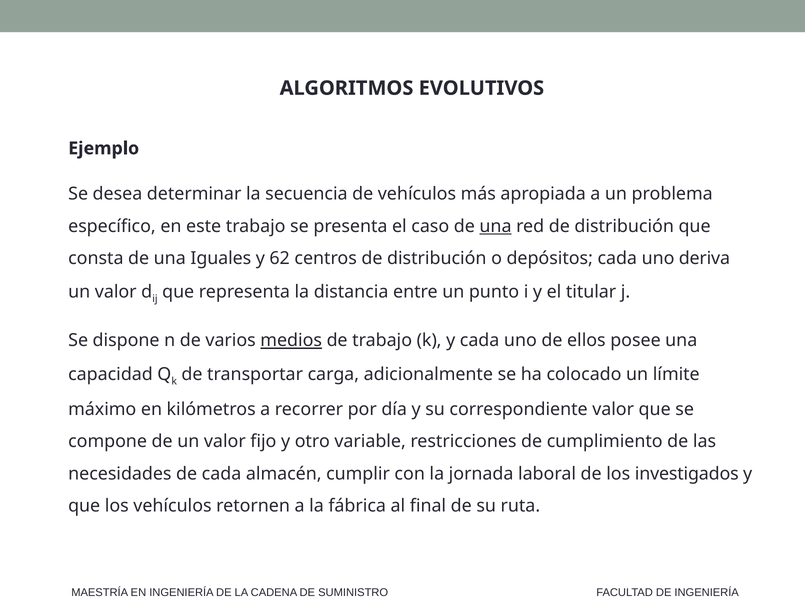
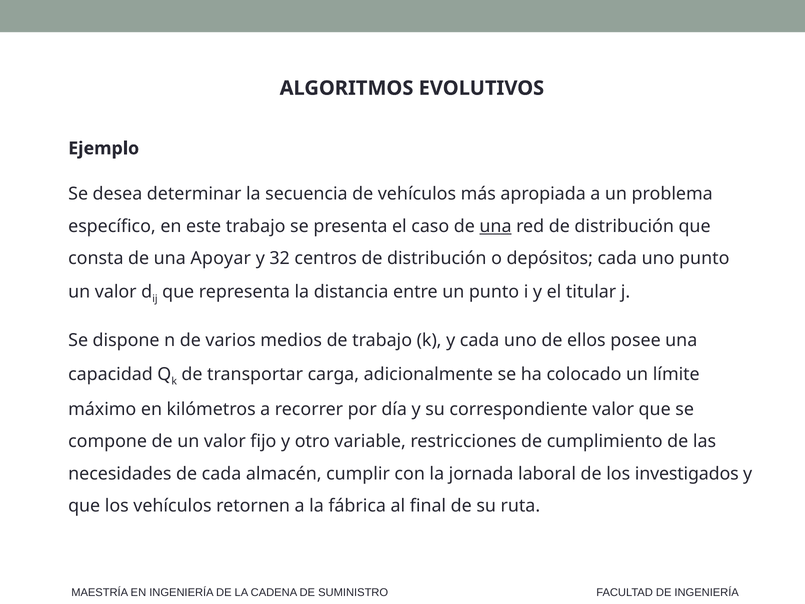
Iguales: Iguales -> Apoyar
62: 62 -> 32
uno deriva: deriva -> punto
medios underline: present -> none
